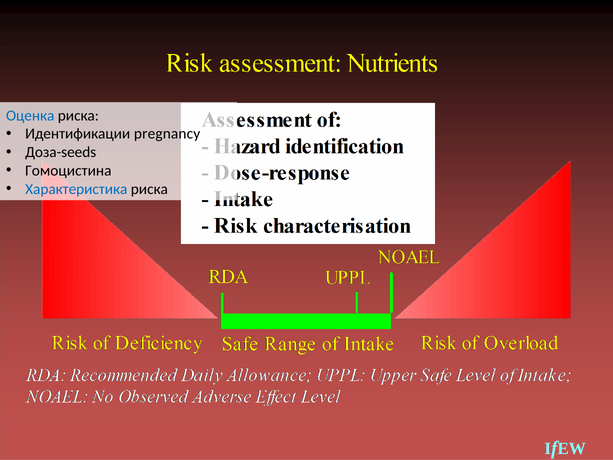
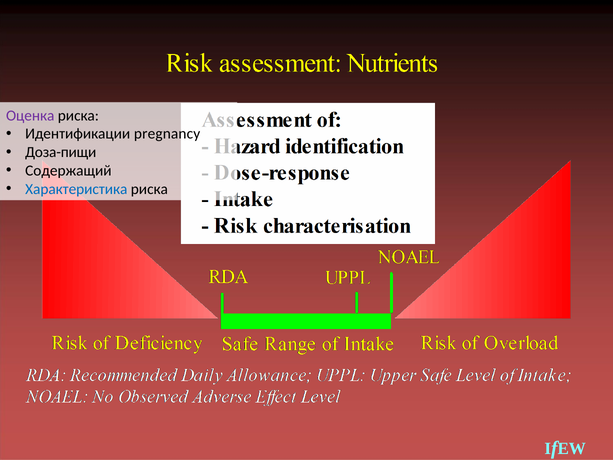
Оценка colour: blue -> purple
Доза-seeds: Доза-seeds -> Доза-пищи
Гомоцистина: Гомоцистина -> Содержащий
